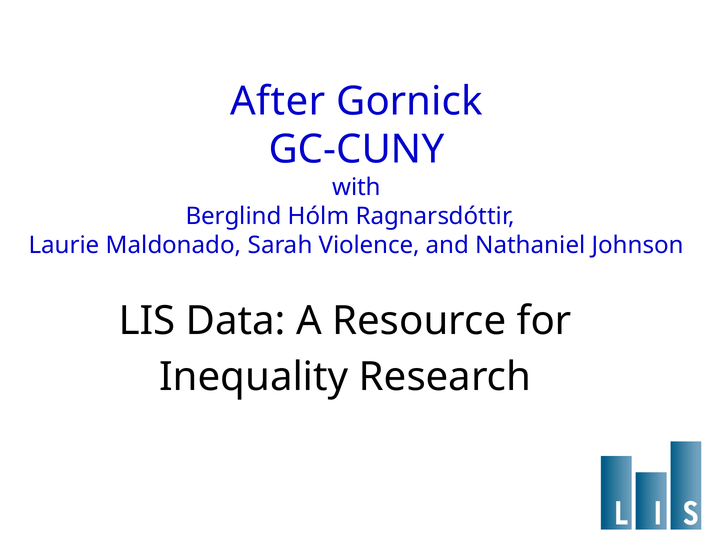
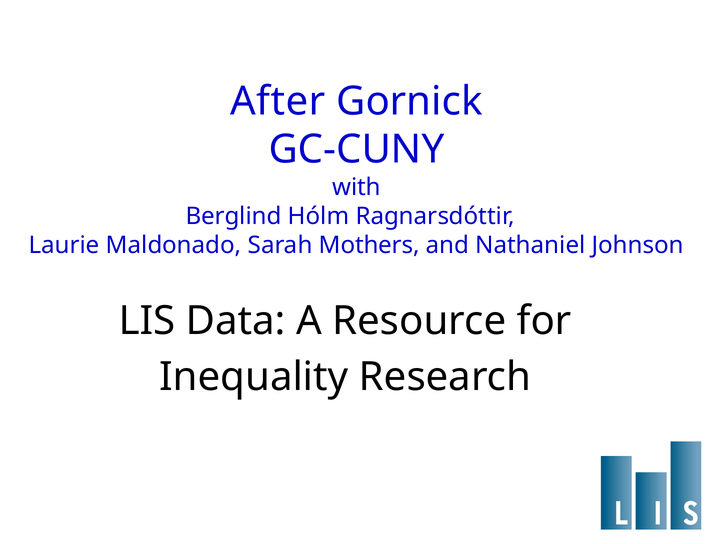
Violence: Violence -> Mothers
